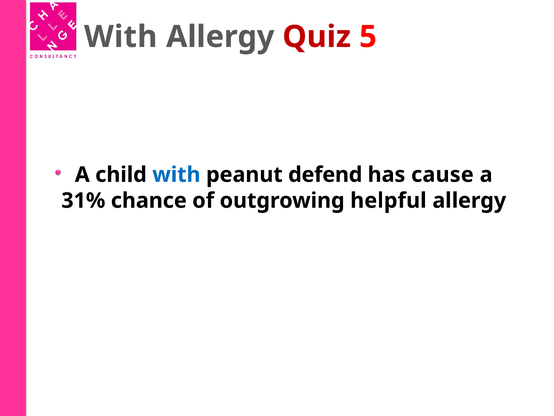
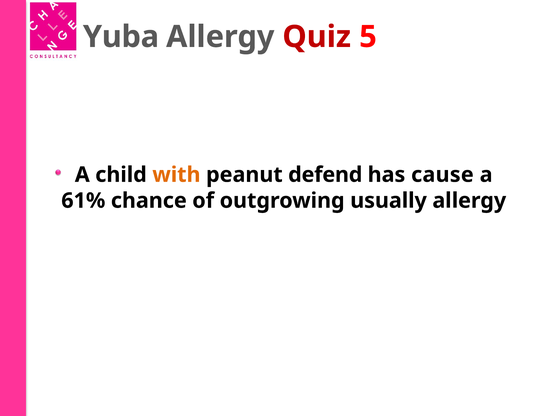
With at (121, 37): With -> Yuba
with at (176, 175) colour: blue -> orange
31%: 31% -> 61%
helpful: helpful -> usually
